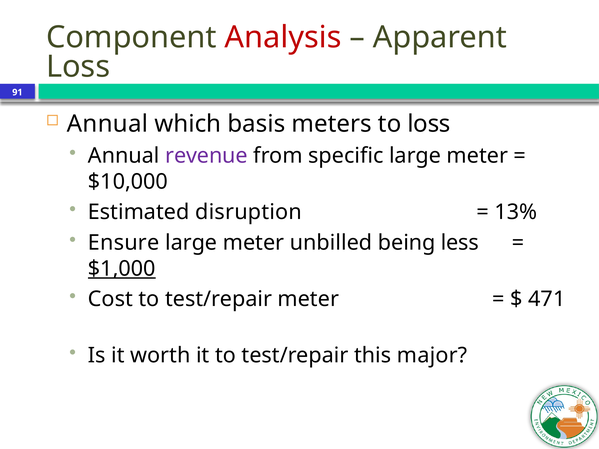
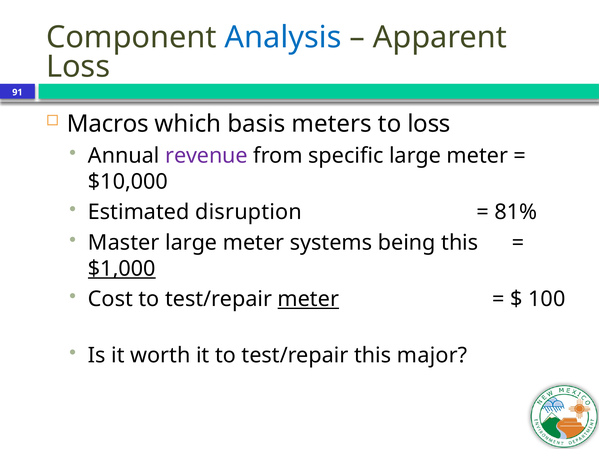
Analysis colour: red -> blue
Annual at (108, 124): Annual -> Macros
13%: 13% -> 81%
Ensure: Ensure -> Master
unbilled: unbilled -> systems
being less: less -> this
meter at (308, 299) underline: none -> present
471: 471 -> 100
